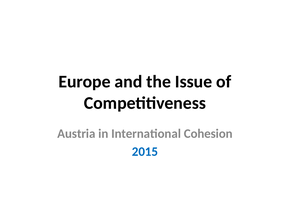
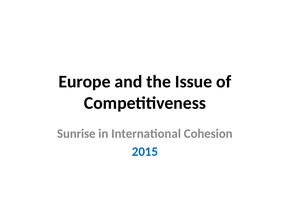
Austria: Austria -> Sunrise
